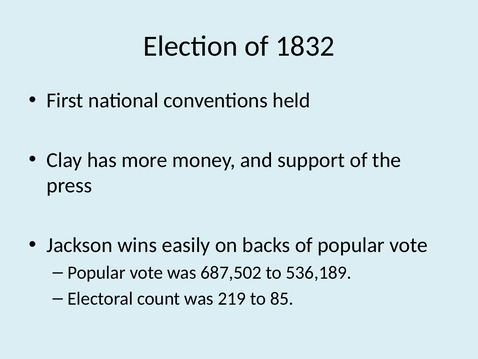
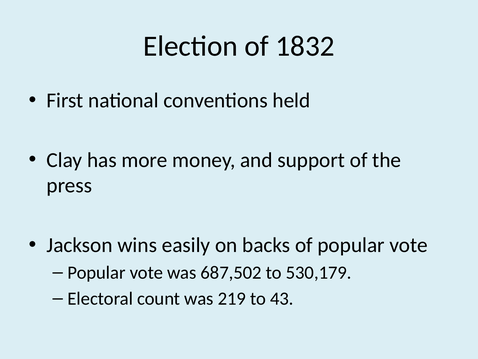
536,189: 536,189 -> 530,179
85: 85 -> 43
